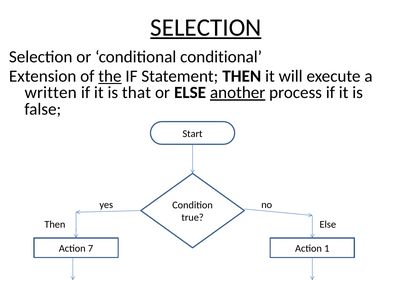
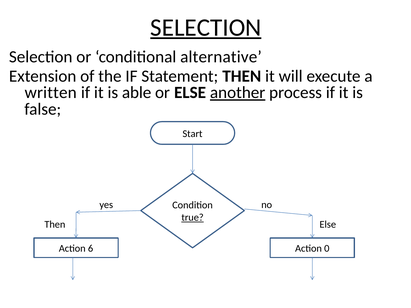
conditional conditional: conditional -> alternative
the underline: present -> none
that: that -> able
true underline: none -> present
7: 7 -> 6
1: 1 -> 0
